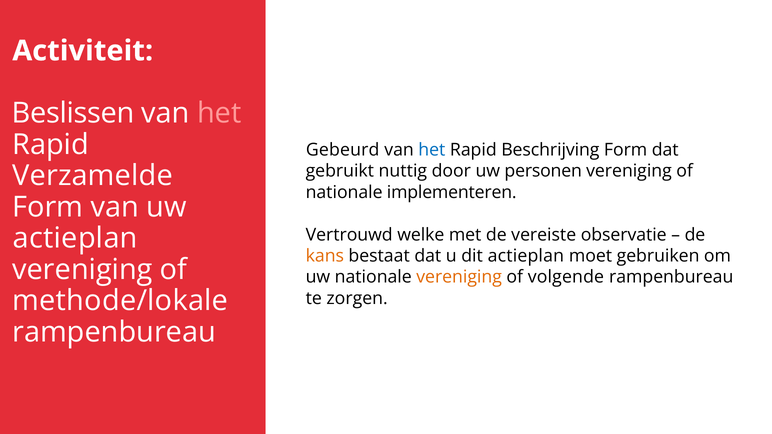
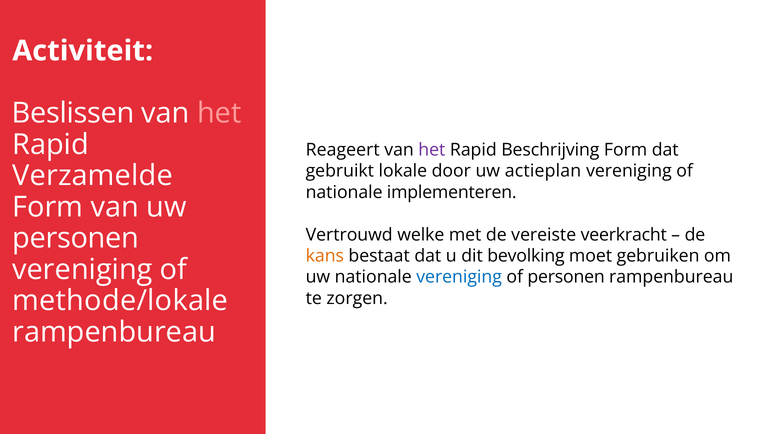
Gebeurd: Gebeurd -> Reageert
het at (432, 150) colour: blue -> purple
nuttig: nuttig -> lokale
personen: personen -> actieplan
actieplan at (75, 238): actieplan -> personen
observatie: observatie -> veerkracht
dit actieplan: actieplan -> bevolking
vereniging at (459, 277) colour: orange -> blue
of volgende: volgende -> personen
